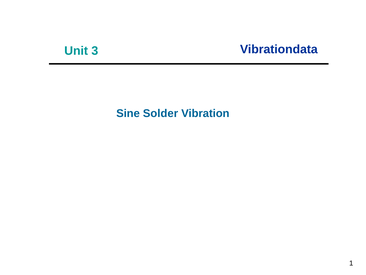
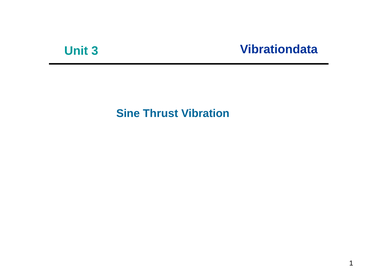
Solder: Solder -> Thrust
